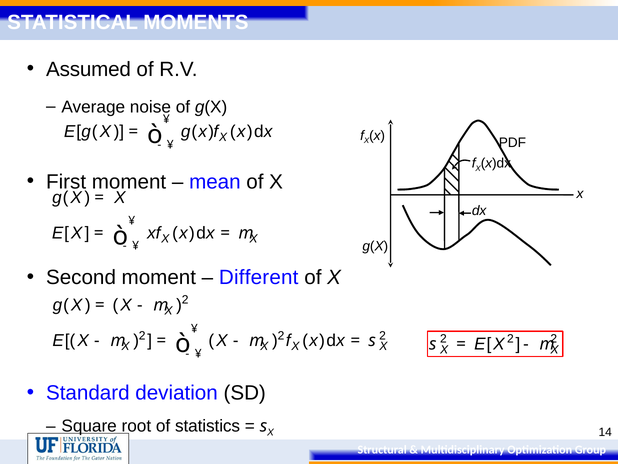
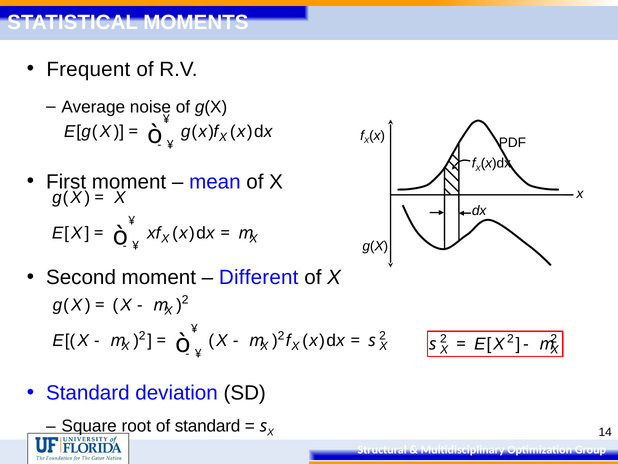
Assumed: Assumed -> Frequent
of statistics: statistics -> standard
